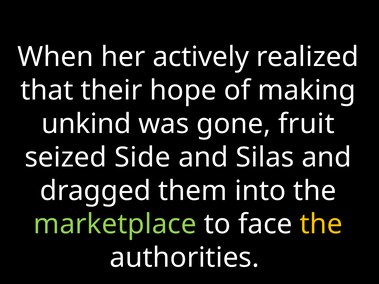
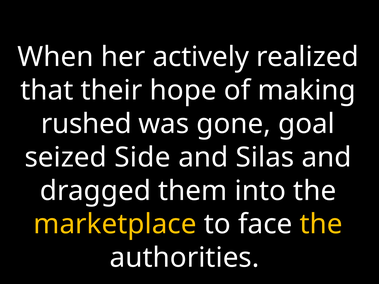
unkind: unkind -> rushed
fruit: fruit -> goal
marketplace colour: light green -> yellow
